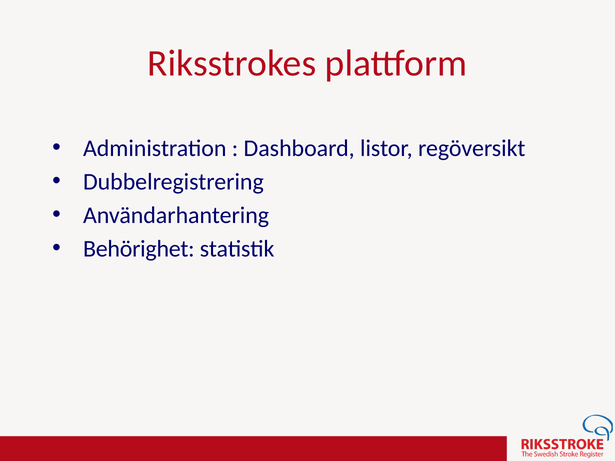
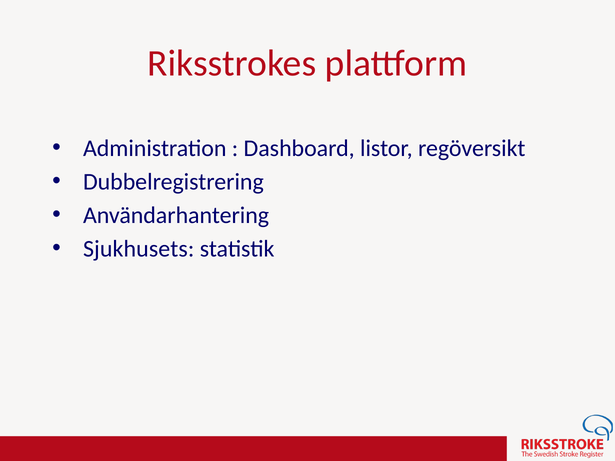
Behörighet: Behörighet -> Sjukhusets
